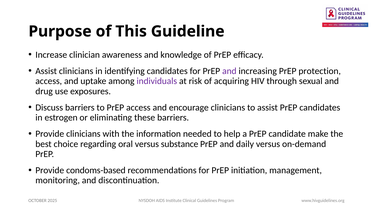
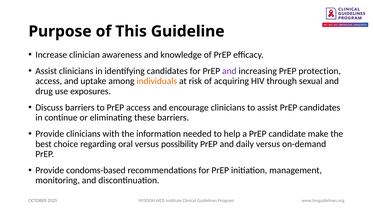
individuals colour: purple -> orange
estrogen: estrogen -> continue
substance: substance -> possibility
